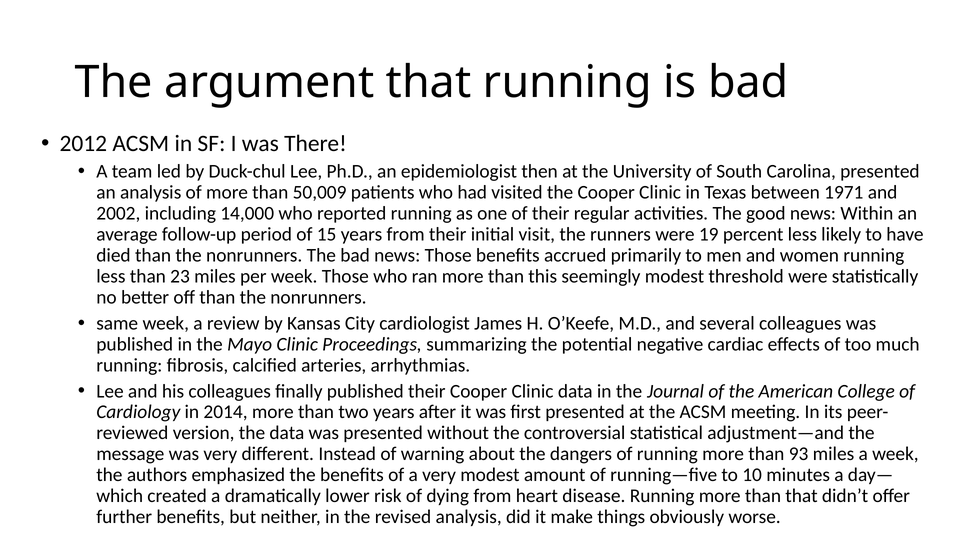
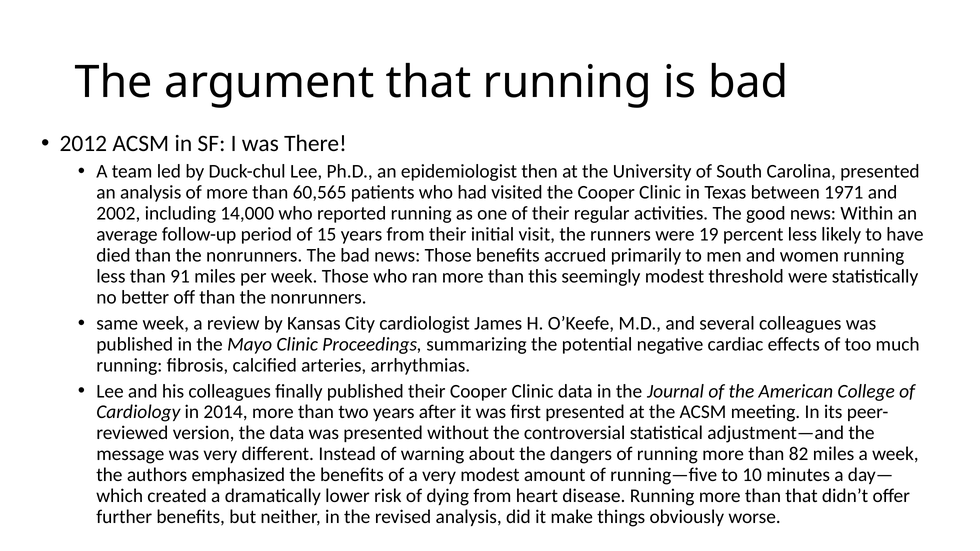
50,009: 50,009 -> 60,565
23: 23 -> 91
93: 93 -> 82
